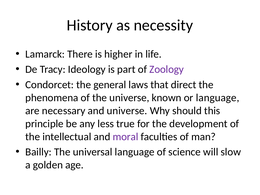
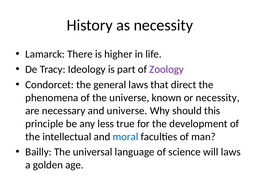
or language: language -> necessity
moral colour: purple -> blue
will slow: slow -> laws
